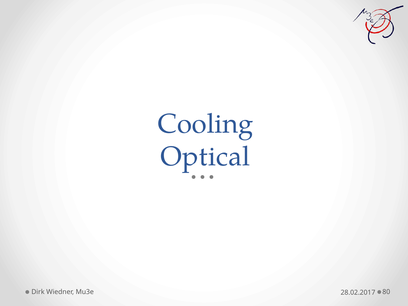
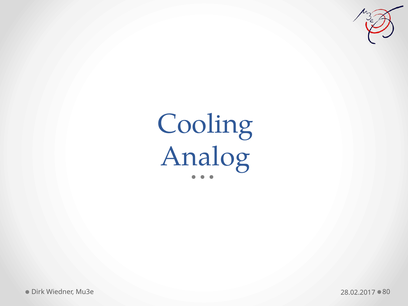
Optical: Optical -> Analog
